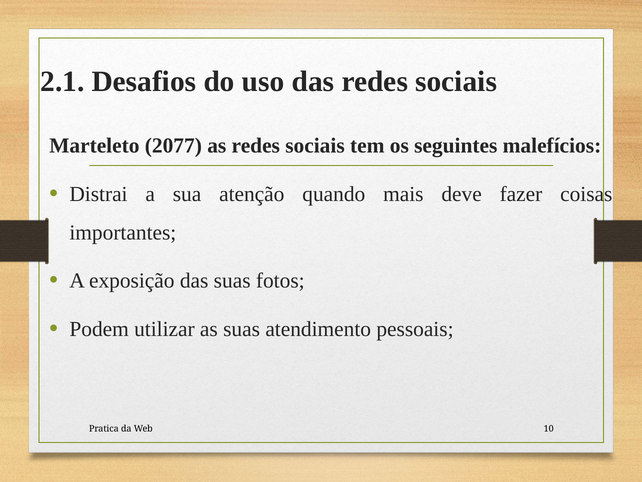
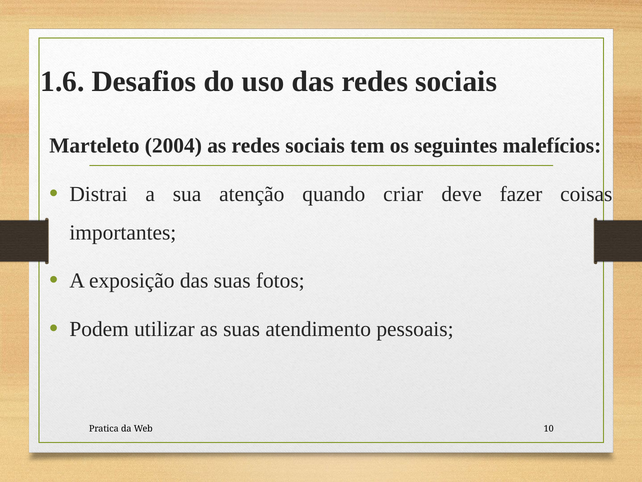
2.1: 2.1 -> 1.6
2077: 2077 -> 2004
mais: mais -> criar
